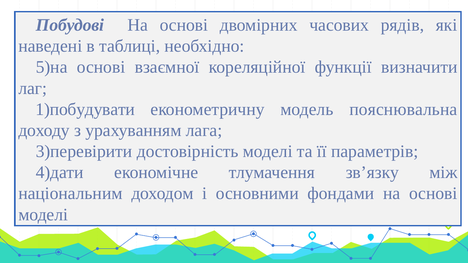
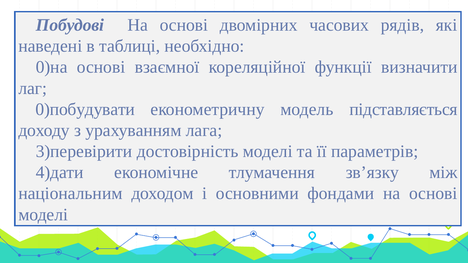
5)на: 5)на -> 0)на
1)побудувати: 1)побудувати -> 0)побудувати
пояснювальна: пояснювальна -> підставляється
